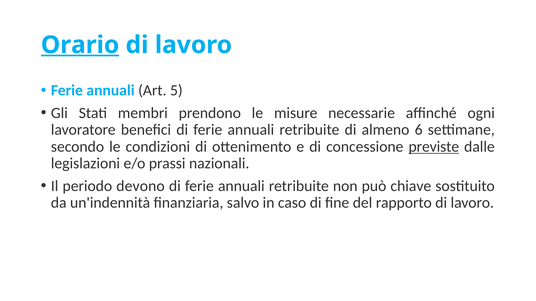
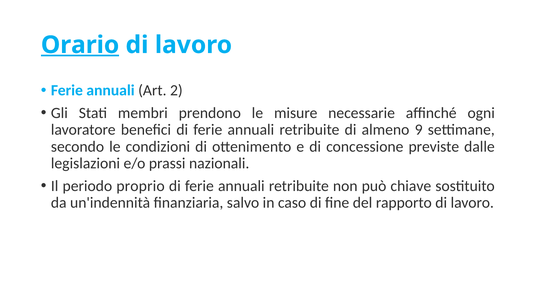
5: 5 -> 2
6: 6 -> 9
previste underline: present -> none
devono: devono -> proprio
